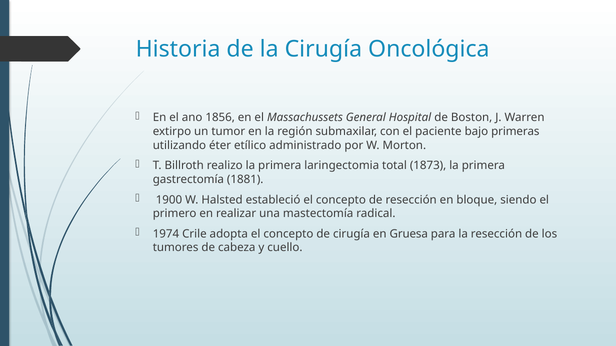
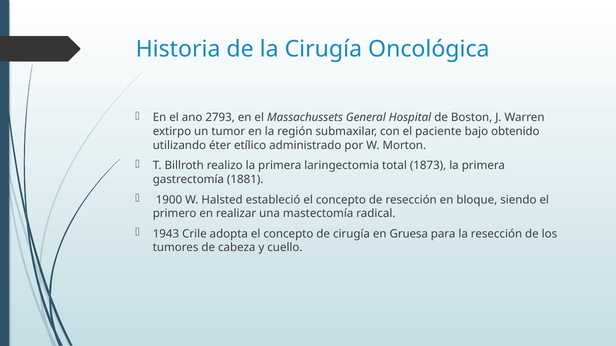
1856: 1856 -> 2793
primeras: primeras -> obtenido
1974: 1974 -> 1943
